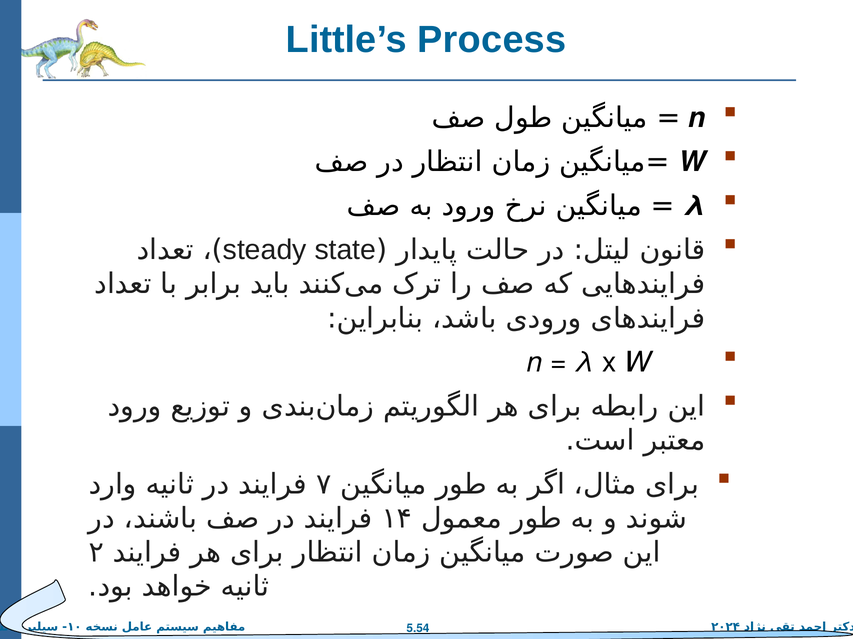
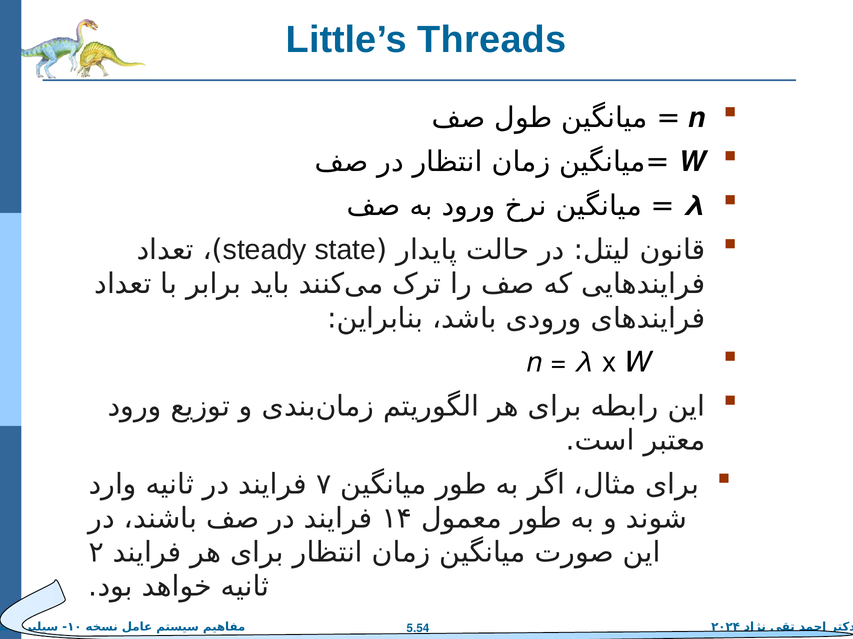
Process: Process -> Threads
